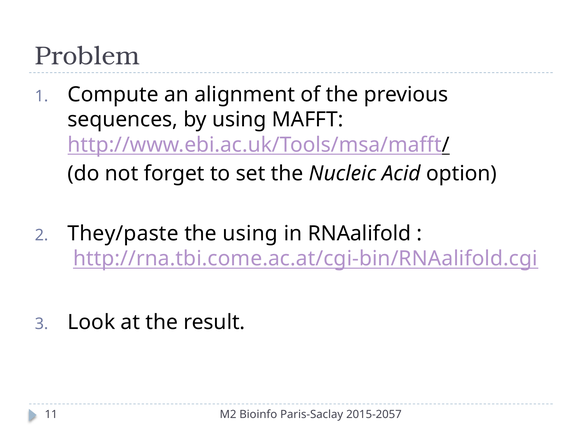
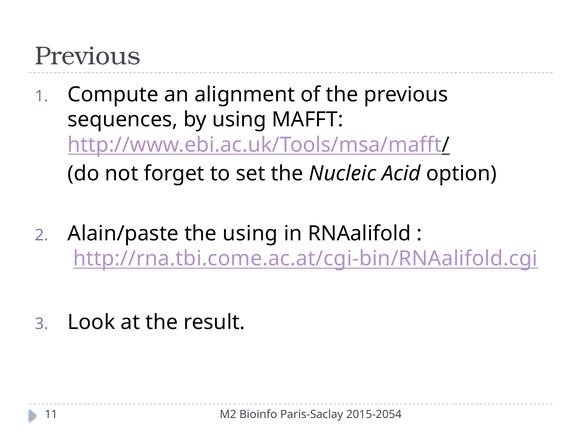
Problem at (87, 56): Problem -> Previous
They/paste: They/paste -> Alain/paste
2015-2057: 2015-2057 -> 2015-2054
